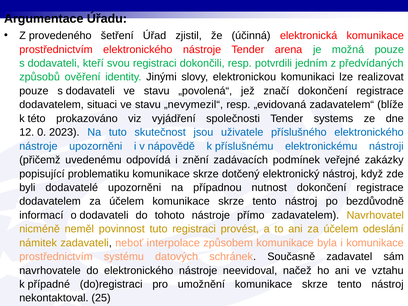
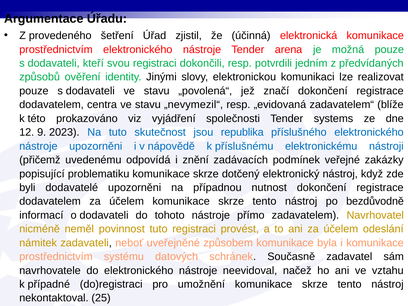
situaci: situaci -> centra
0: 0 -> 9
uživatele: uživatele -> republika
interpolace: interpolace -> uveřejněné
